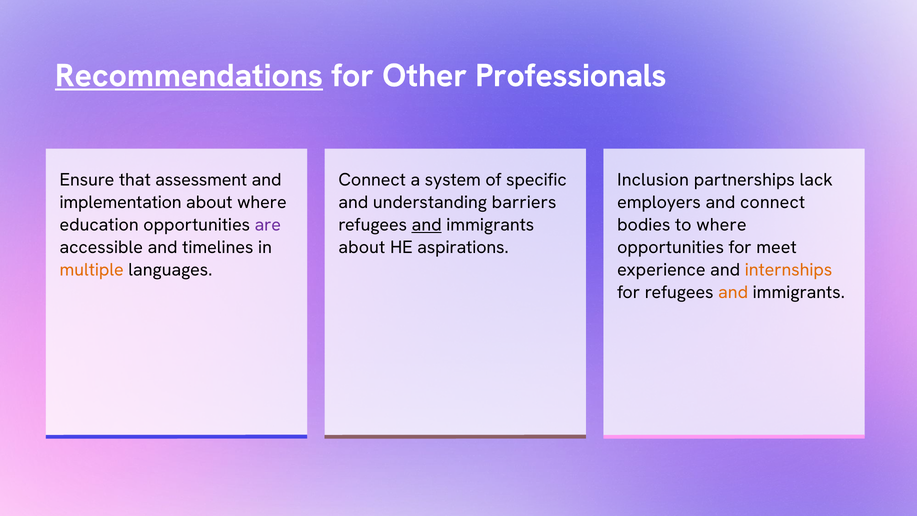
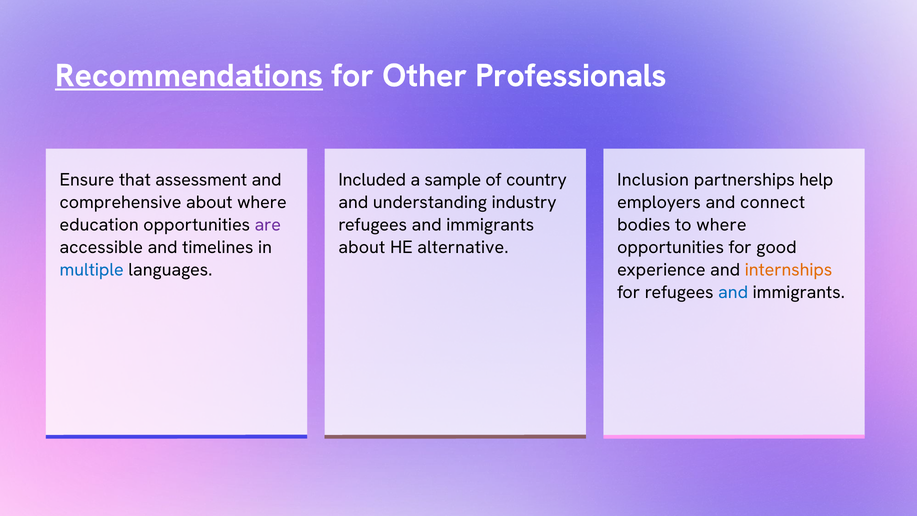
Connect at (372, 180): Connect -> Included
system: system -> sample
specific: specific -> country
lack: lack -> help
implementation: implementation -> comprehensive
barriers: barriers -> industry
and at (427, 225) underline: present -> none
aspirations: aspirations -> alternative
meet: meet -> good
multiple colour: orange -> blue
and at (733, 292) colour: orange -> blue
